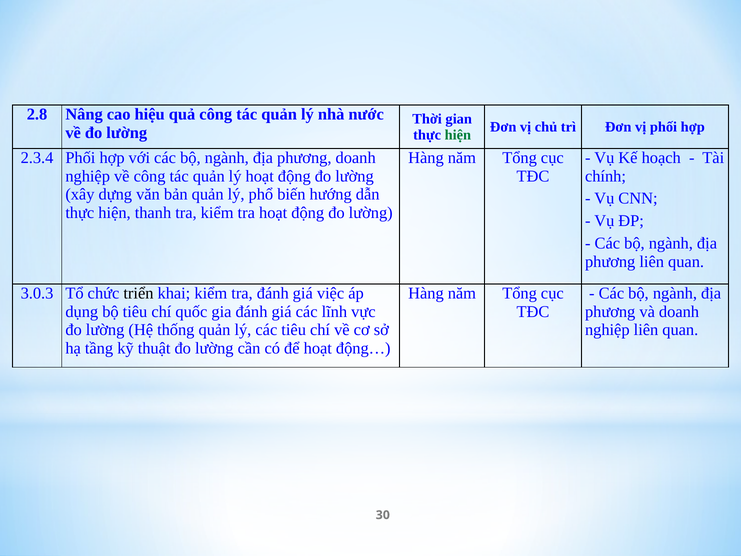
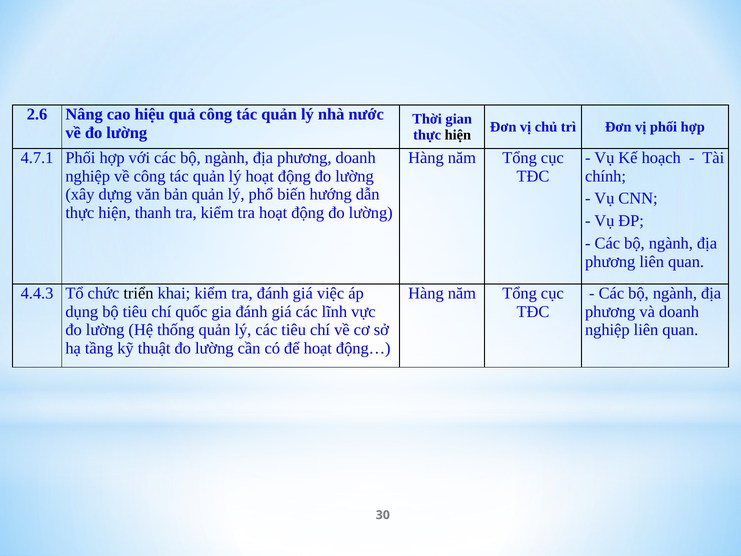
2.8: 2.8 -> 2.6
hiện at (458, 135) colour: green -> black
2.3.4: 2.3.4 -> 4.7.1
3.0.3: 3.0.3 -> 4.4.3
